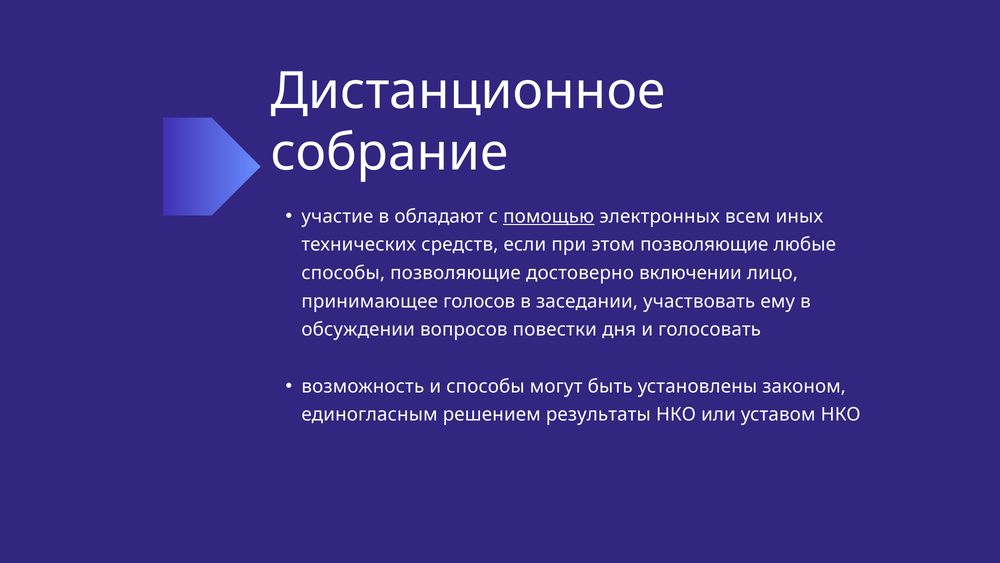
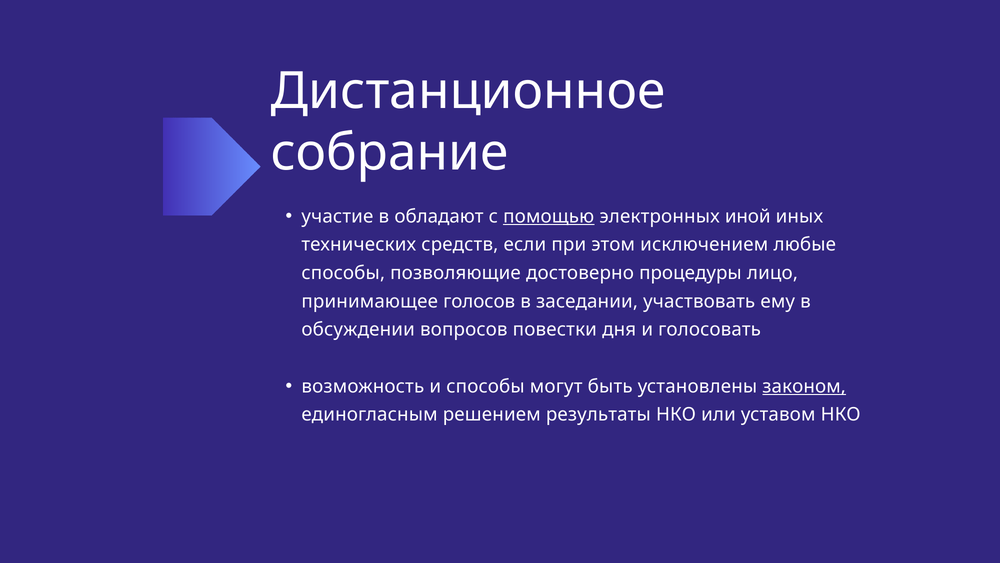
всем: всем -> иной
этом позволяющие: позволяющие -> исключением
включении: включении -> процедуры
законом underline: none -> present
